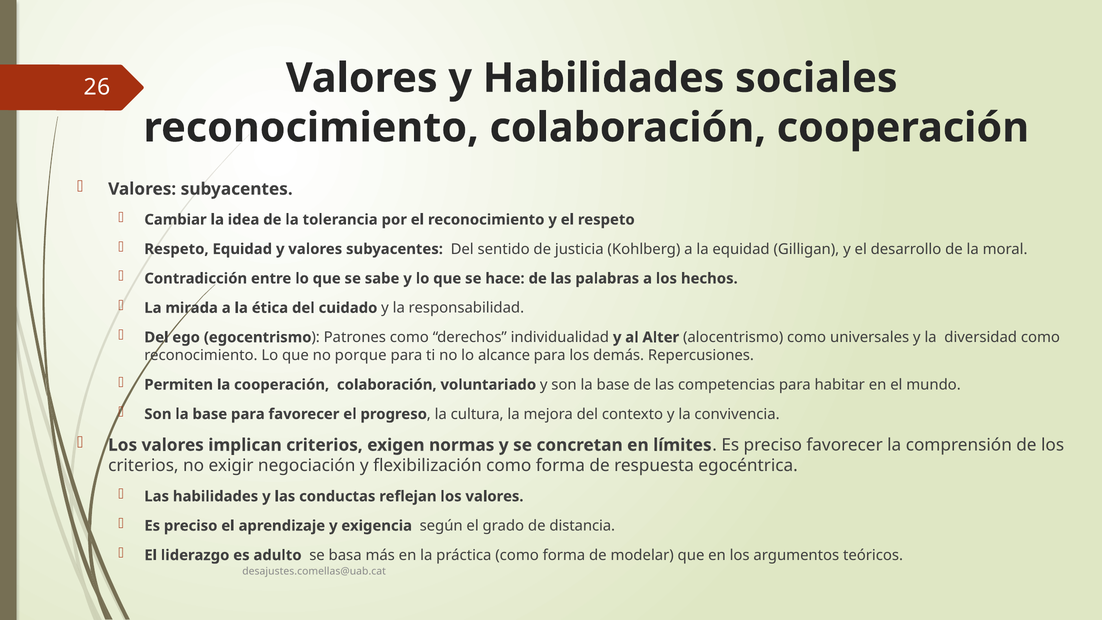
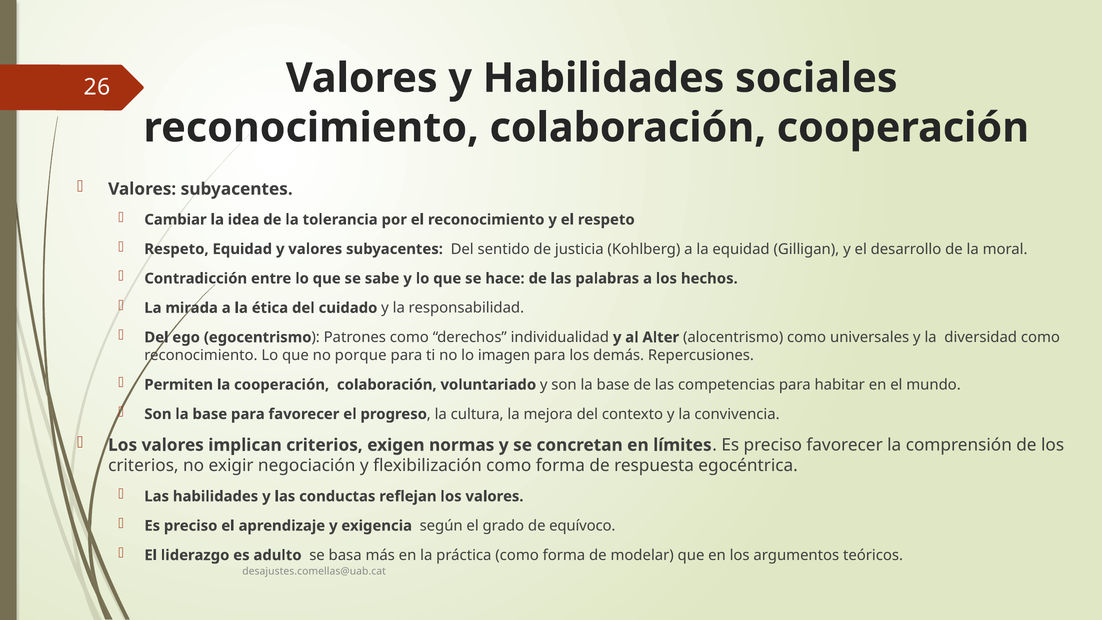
alcance: alcance -> imagen
distancia: distancia -> equívoco
